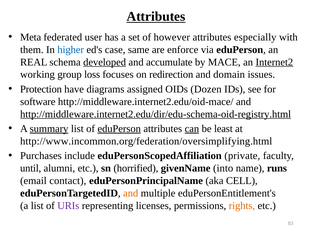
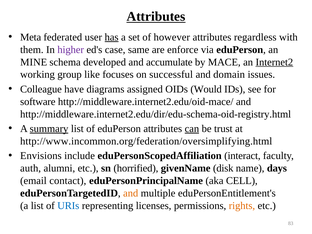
has underline: none -> present
especially: especially -> regardless
higher colour: blue -> purple
REAL: REAL -> MINE
developed underline: present -> none
loss: loss -> like
redirection: redirection -> successful
Protection: Protection -> Colleague
Dozen: Dozen -> Would
http://middleware.internet2.edu/dir/edu-schema-oid-registry.html underline: present -> none
eduPerson at (119, 129) underline: present -> none
least: least -> trust
Purchases: Purchases -> Envisions
private: private -> interact
until: until -> auth
into: into -> disk
runs: runs -> days
URIs colour: purple -> blue
